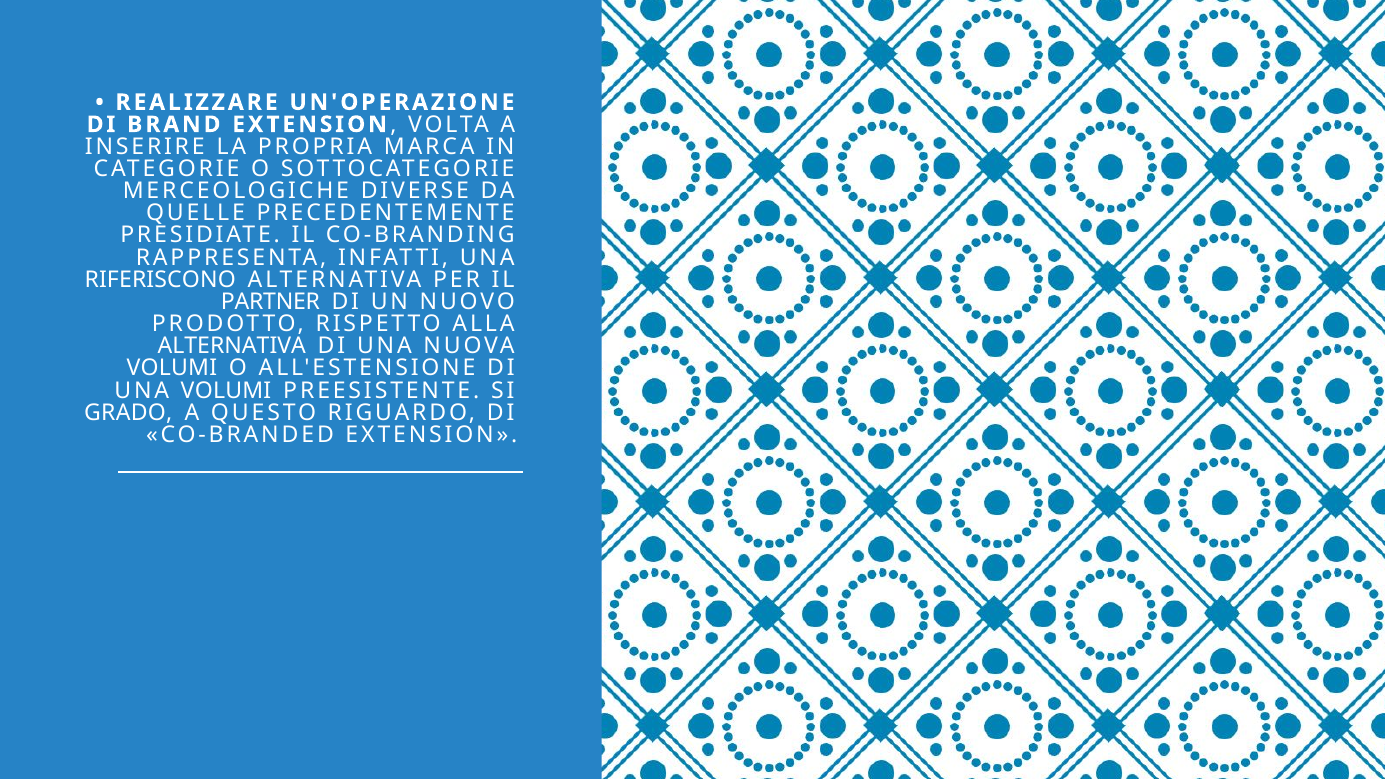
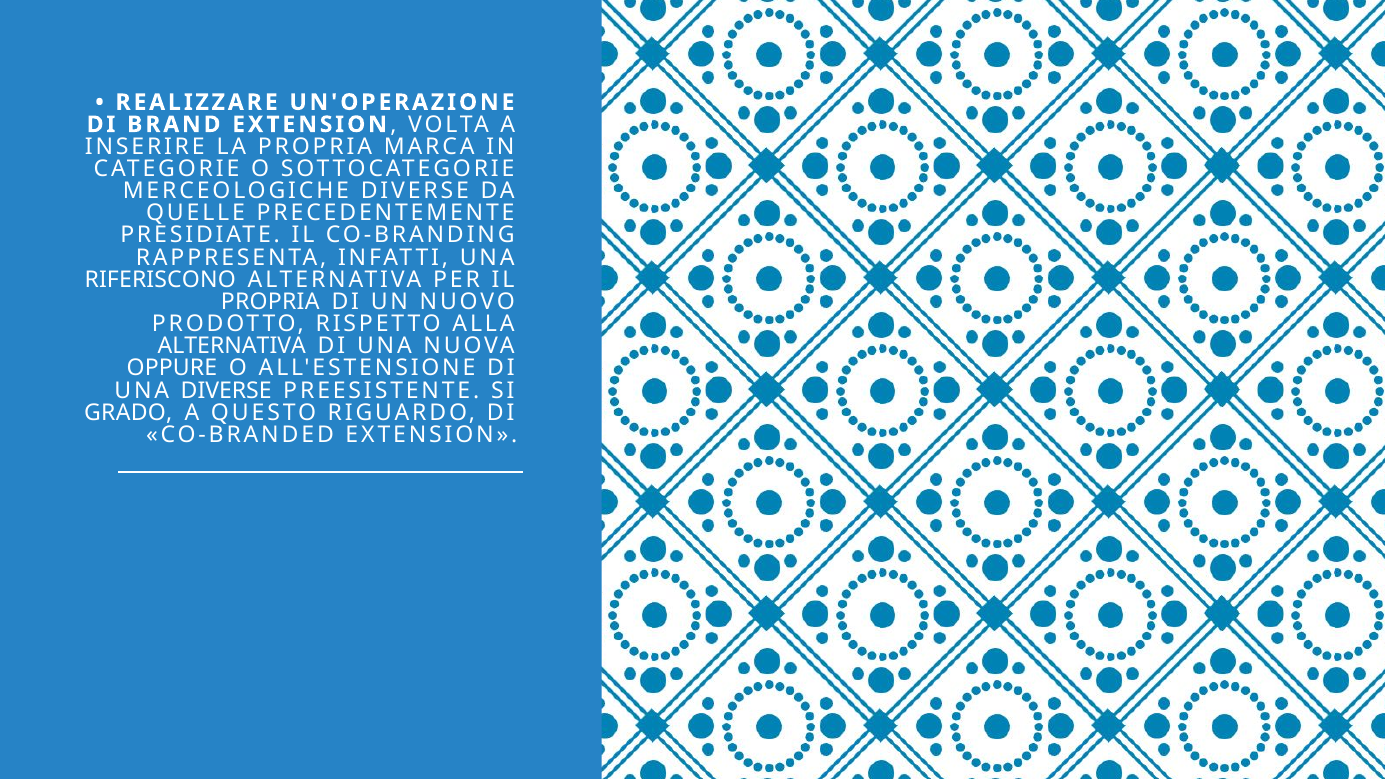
PARTNER at (270, 302): PARTNER -> PROPRIA
VOLUMI at (172, 368): VOLUMI -> OPPURE
UNA VOLUMI: VOLUMI -> DIVERSE
